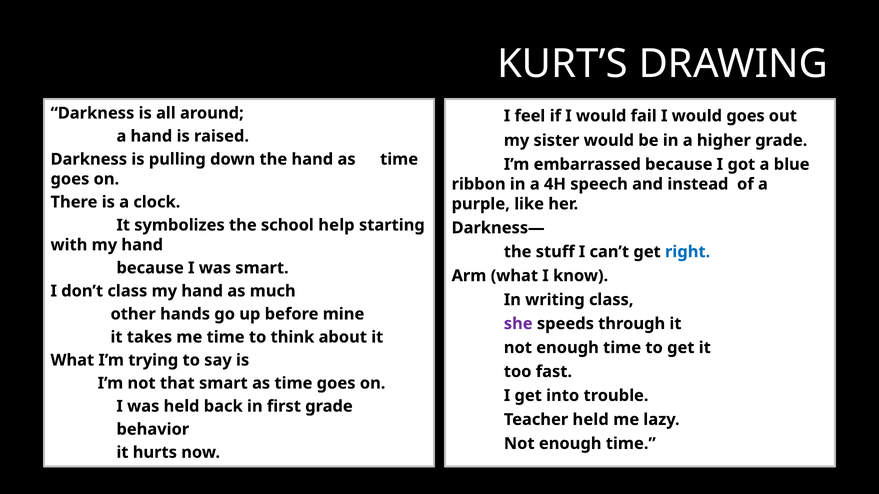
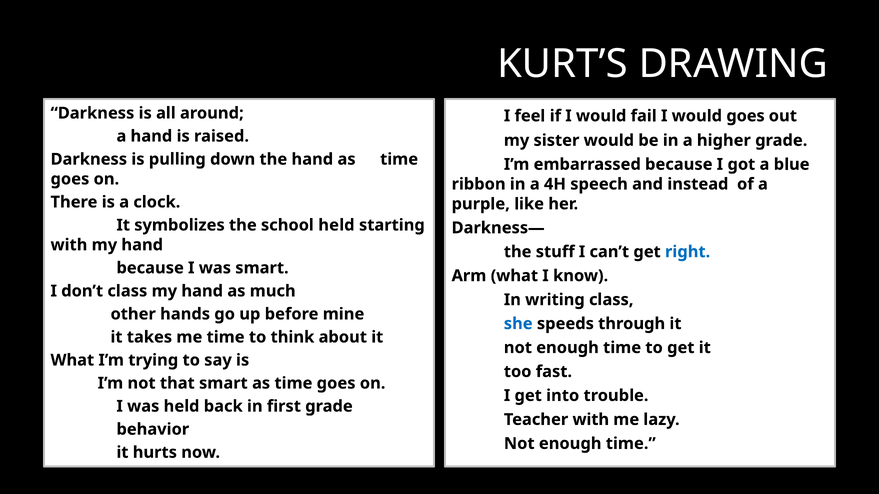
school help: help -> held
she colour: purple -> blue
Teacher held: held -> with
